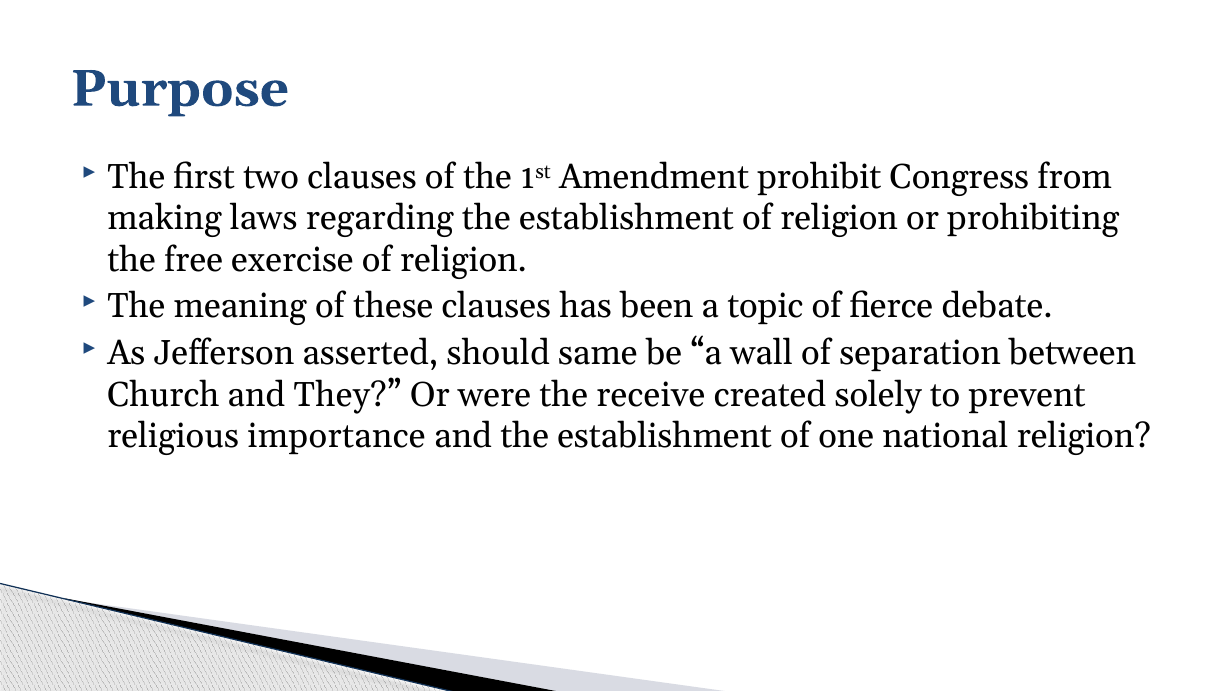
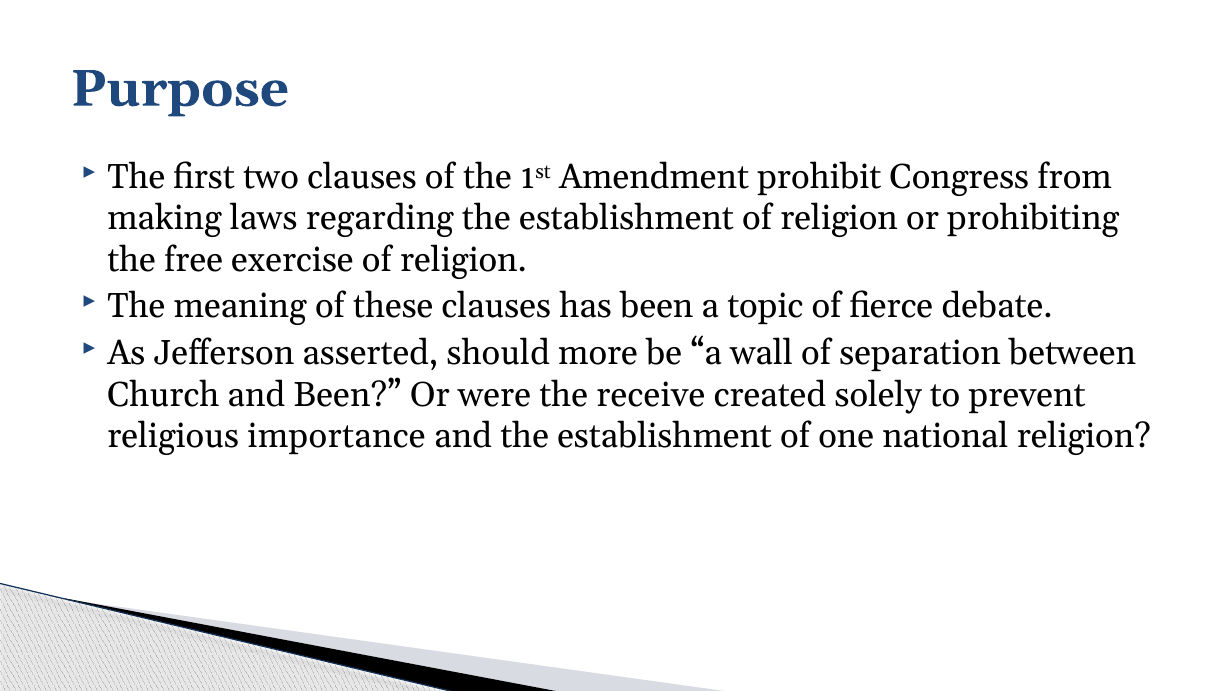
same: same -> more
and They: They -> Been
